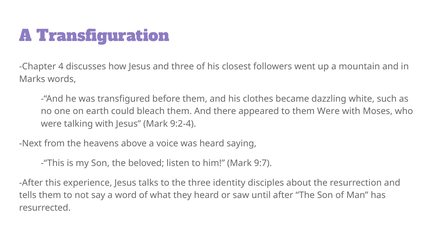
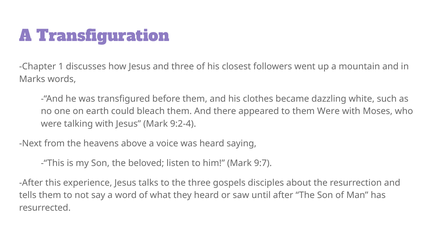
4: 4 -> 1
identity: identity -> gospels
